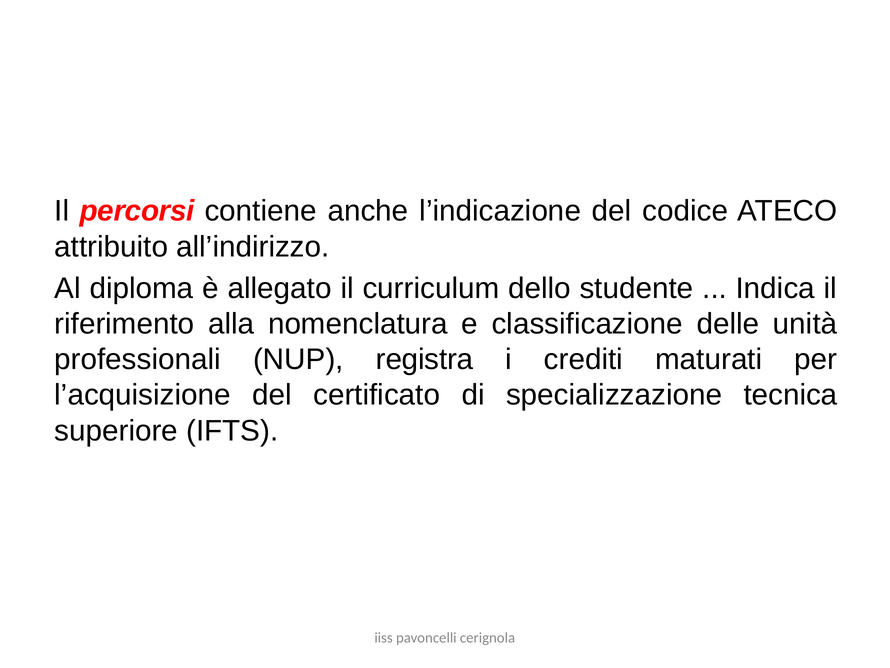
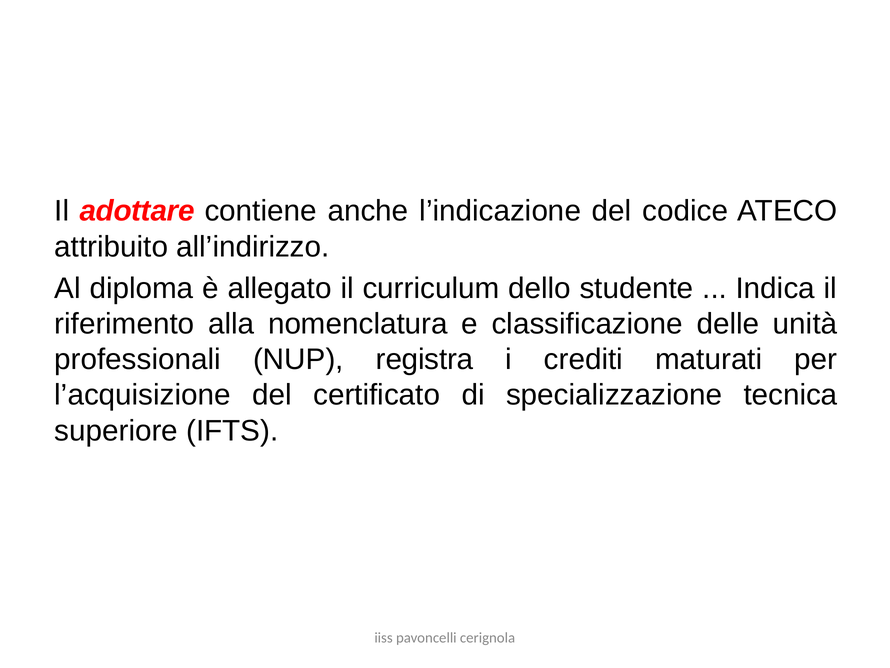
percorsi: percorsi -> adottare
